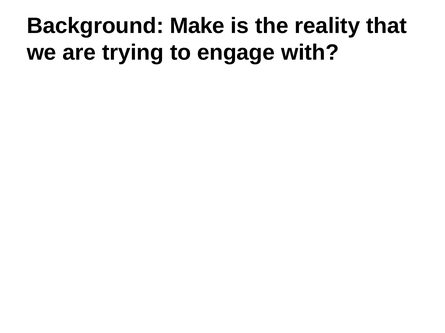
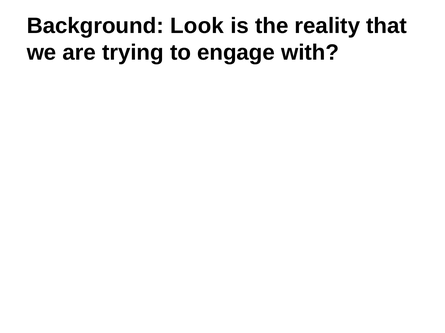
Make: Make -> Look
